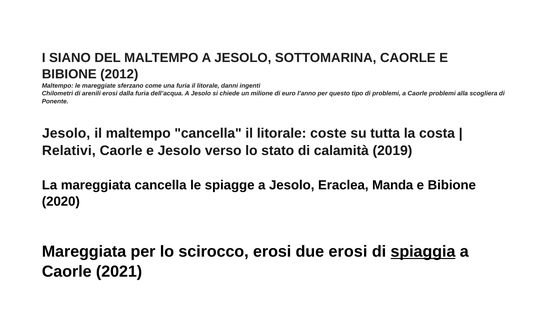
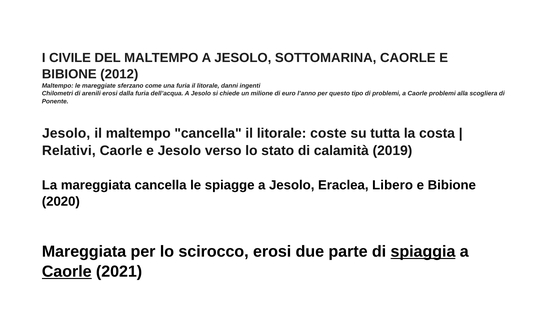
SIANO: SIANO -> CIVILE
Manda: Manda -> Libero
due erosi: erosi -> parte
Caorle at (67, 271) underline: none -> present
